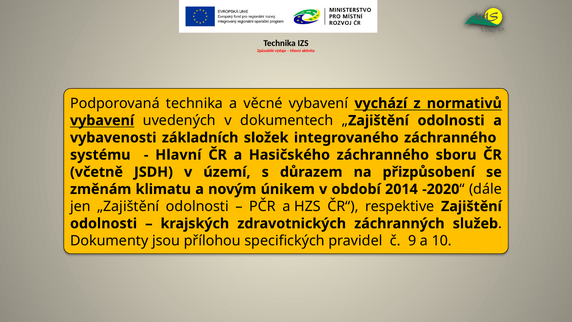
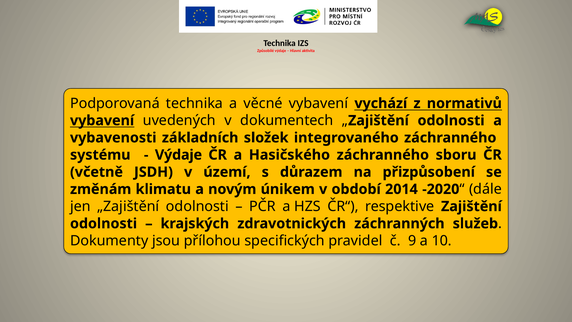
Hlavní at (178, 155): Hlavní -> Výdaje
